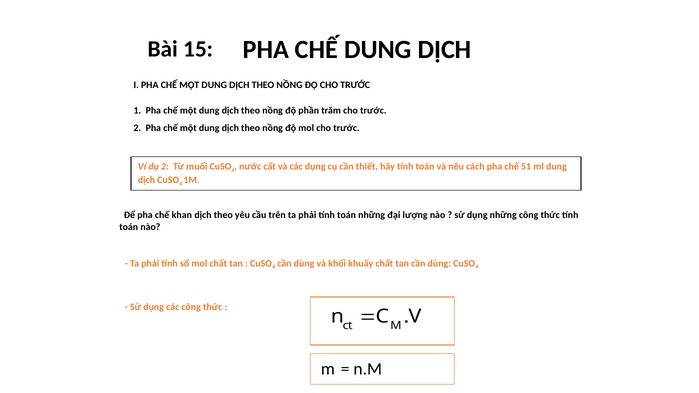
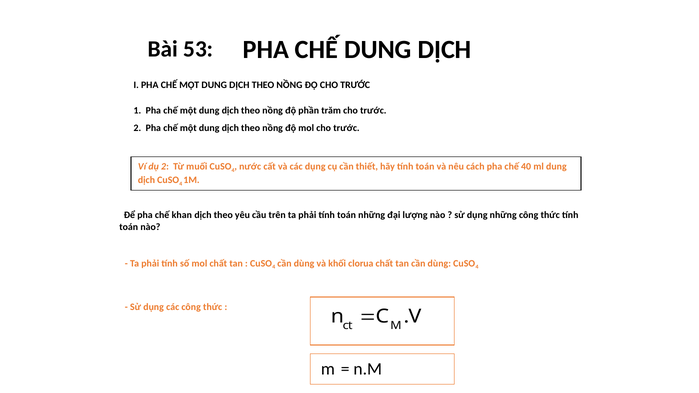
15: 15 -> 53
51: 51 -> 40
khuấy: khuấy -> clorua
